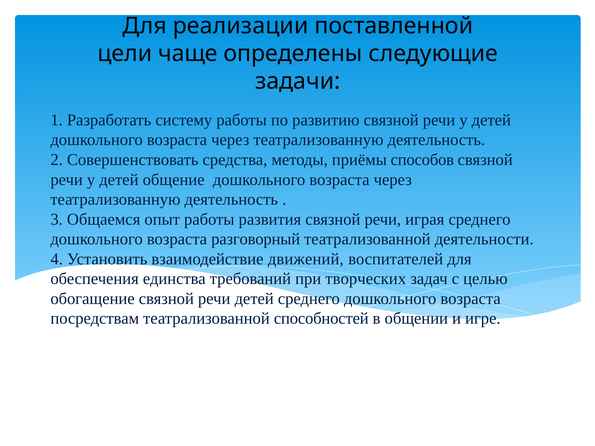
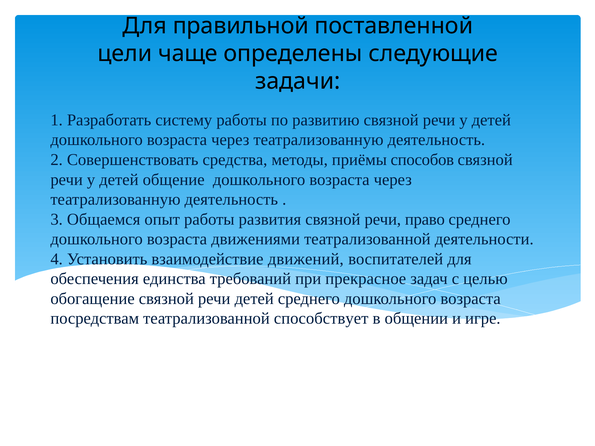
реализации: реализации -> правильной
играя: играя -> право
разговорный: разговорный -> движениями
творческих: творческих -> прекрасное
способностей: способностей -> способствует
